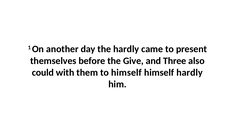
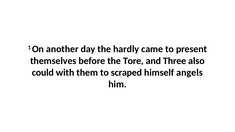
Give: Give -> Tore
to himself: himself -> scraped
himself hardly: hardly -> angels
